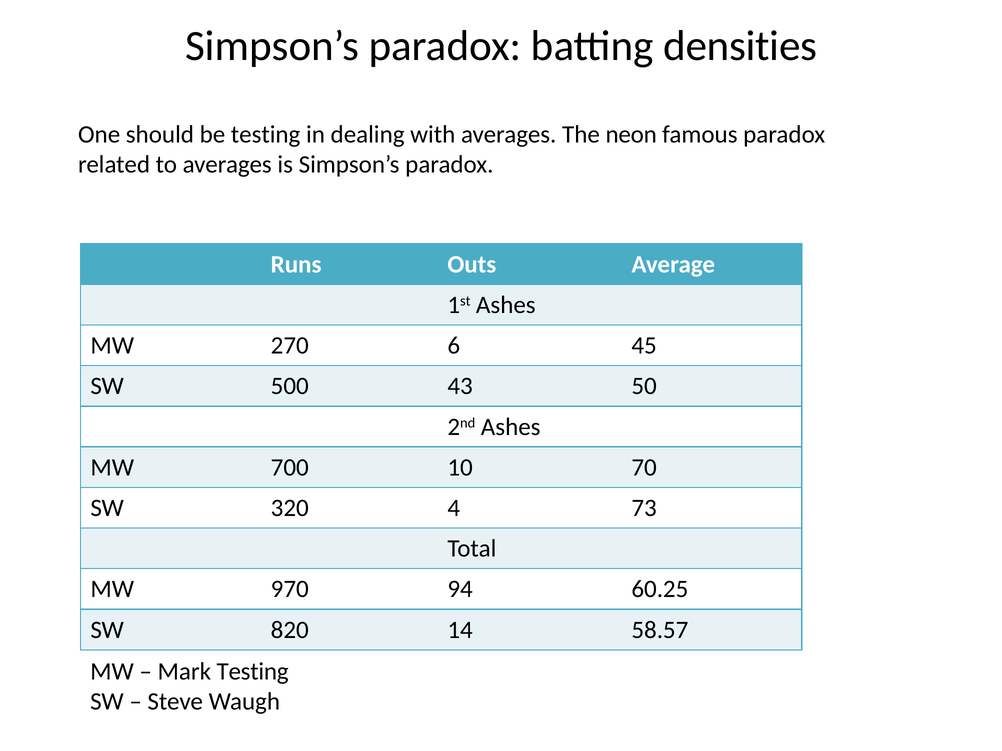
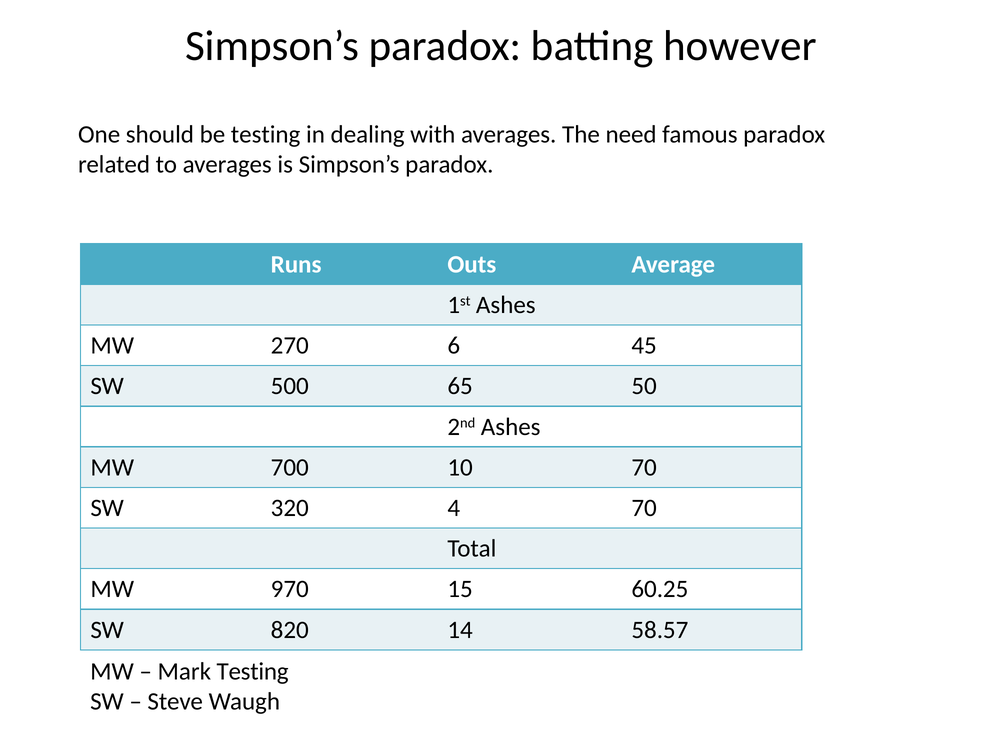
densities: densities -> however
neon: neon -> need
43: 43 -> 65
4 73: 73 -> 70
94: 94 -> 15
